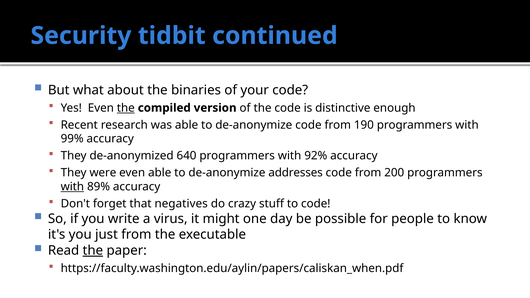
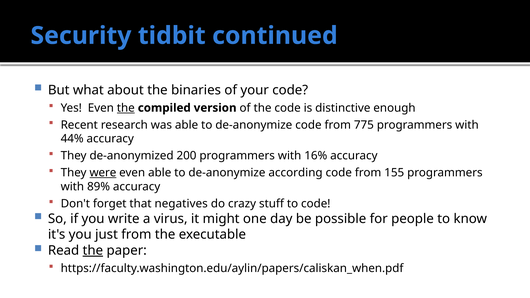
190: 190 -> 775
99%: 99% -> 44%
640: 640 -> 200
92%: 92% -> 16%
were underline: none -> present
addresses: addresses -> according
200: 200 -> 155
with at (72, 187) underline: present -> none
